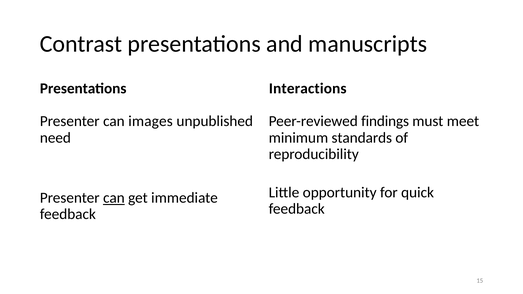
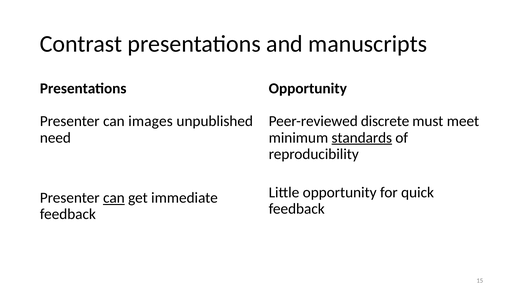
Interactions at (308, 88): Interactions -> Opportunity
findings: findings -> discrete
standards underline: none -> present
